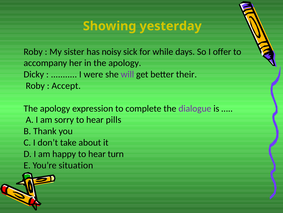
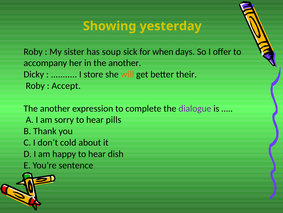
noisy: noisy -> soup
while: while -> when
in the apology: apology -> another
were: were -> store
will colour: purple -> orange
apology at (55, 108): apology -> another
take: take -> cold
turn: turn -> dish
situation: situation -> sentence
